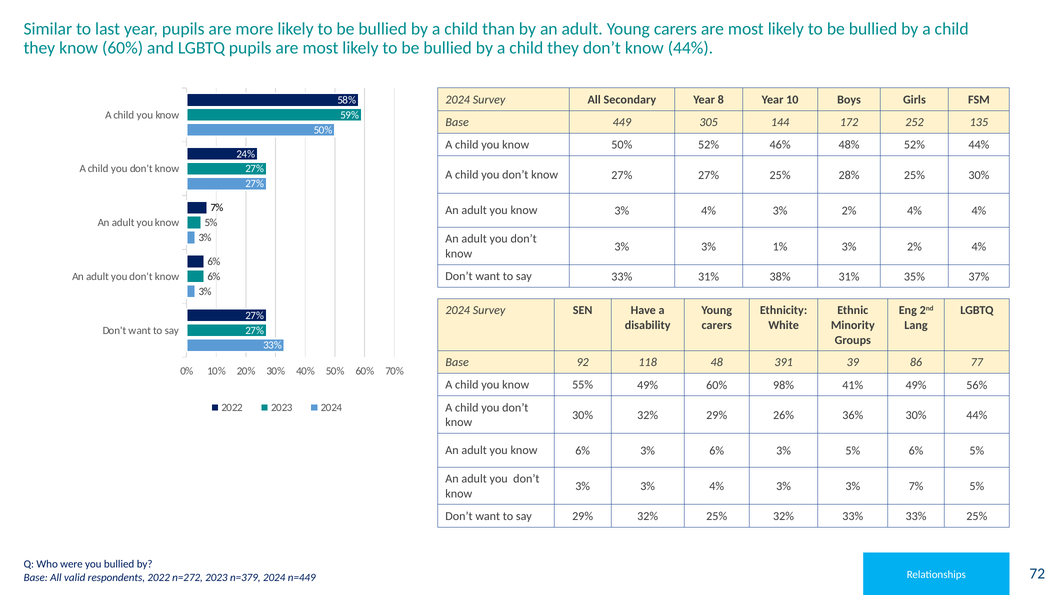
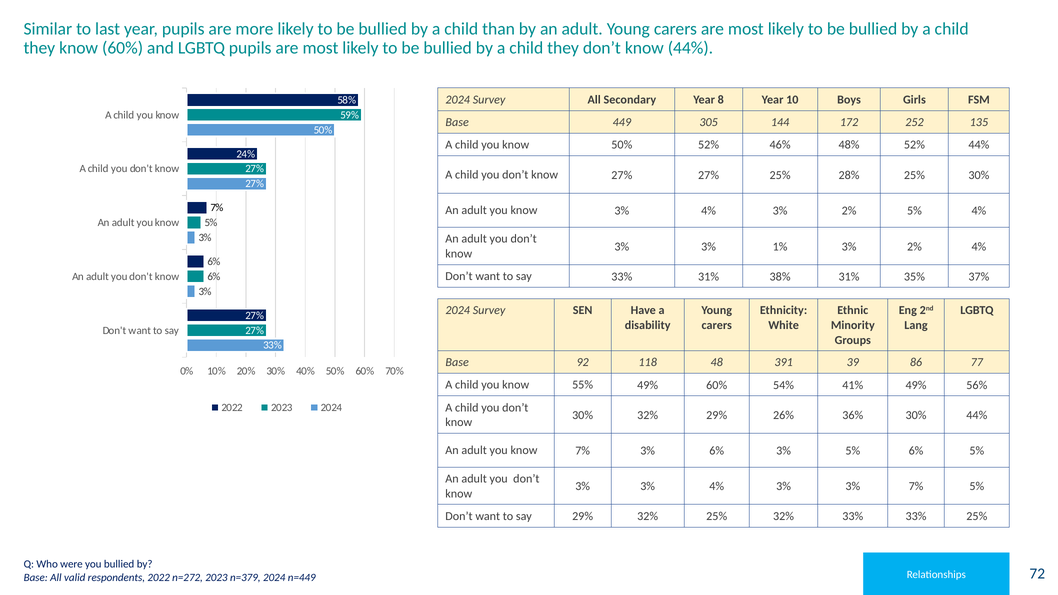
4% 3% 2% 4%: 4% -> 5%
98%: 98% -> 54%
know 6%: 6% -> 7%
